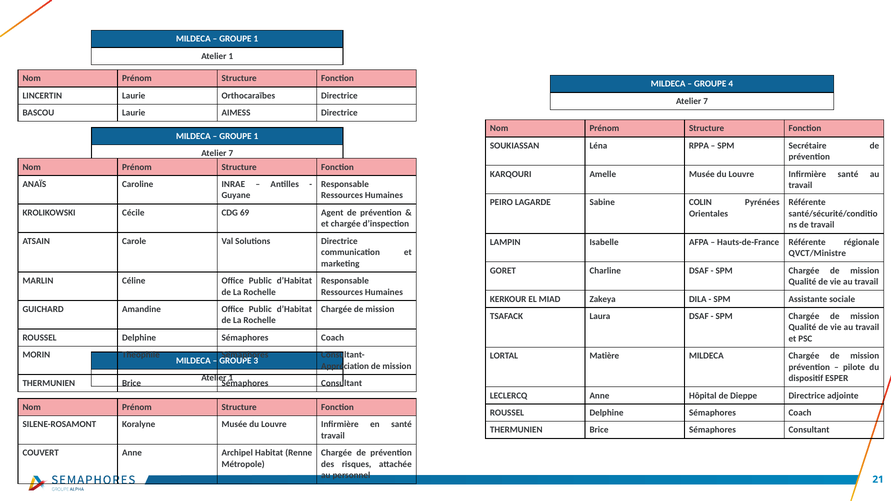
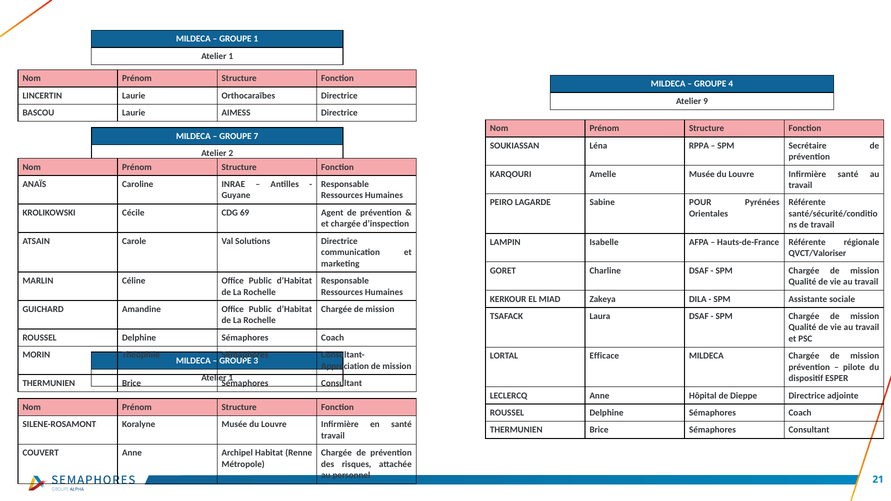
7 at (706, 101): 7 -> 9
1 at (256, 136): 1 -> 7
7 at (231, 153): 7 -> 2
COLIN: COLIN -> POUR
QVCT/Ministre: QVCT/Ministre -> QVCT/Valoriser
Matière: Matière -> Efficace
